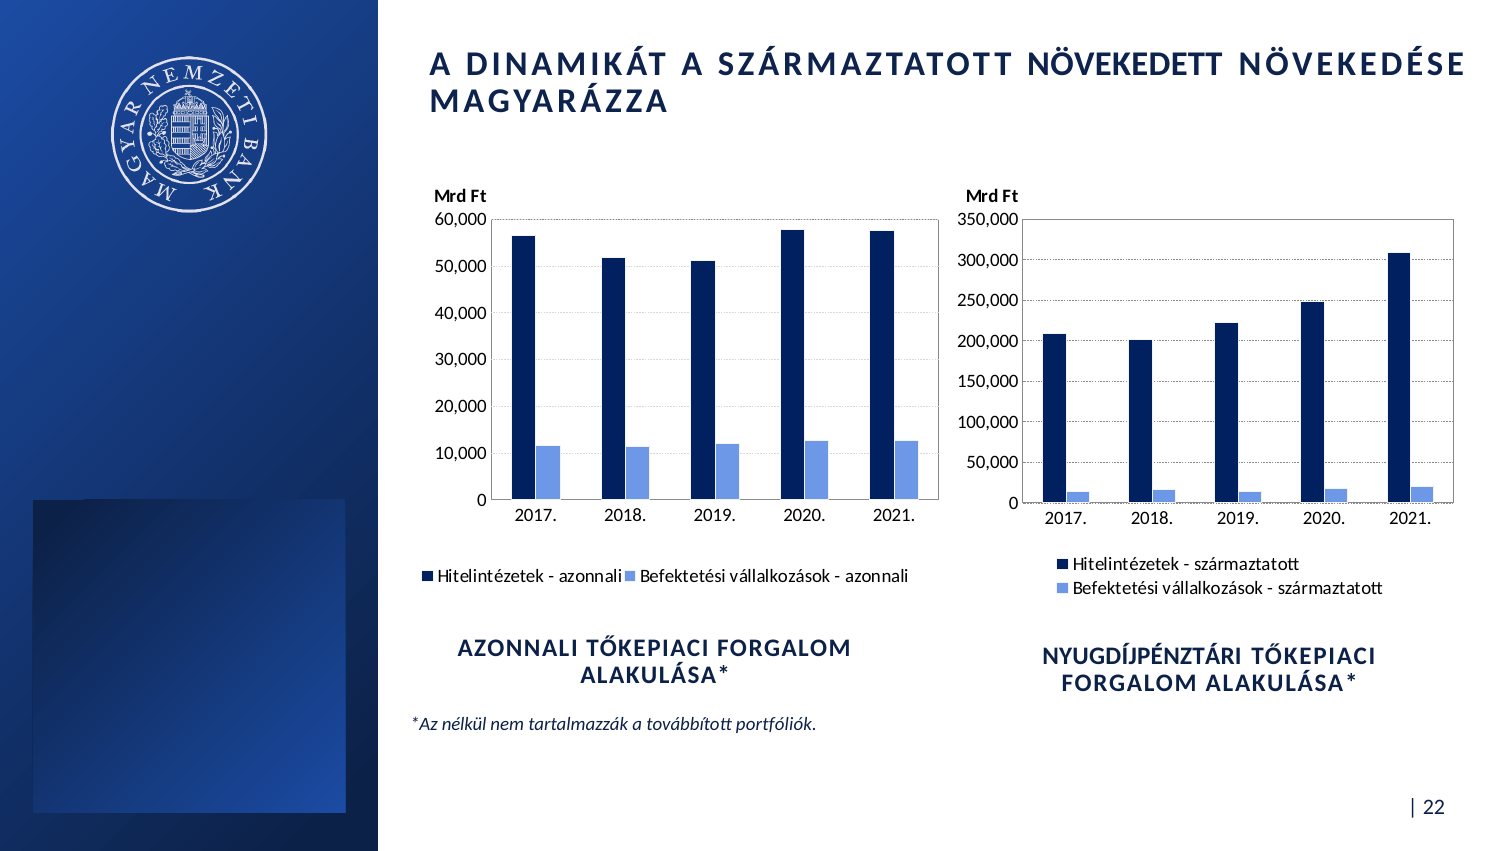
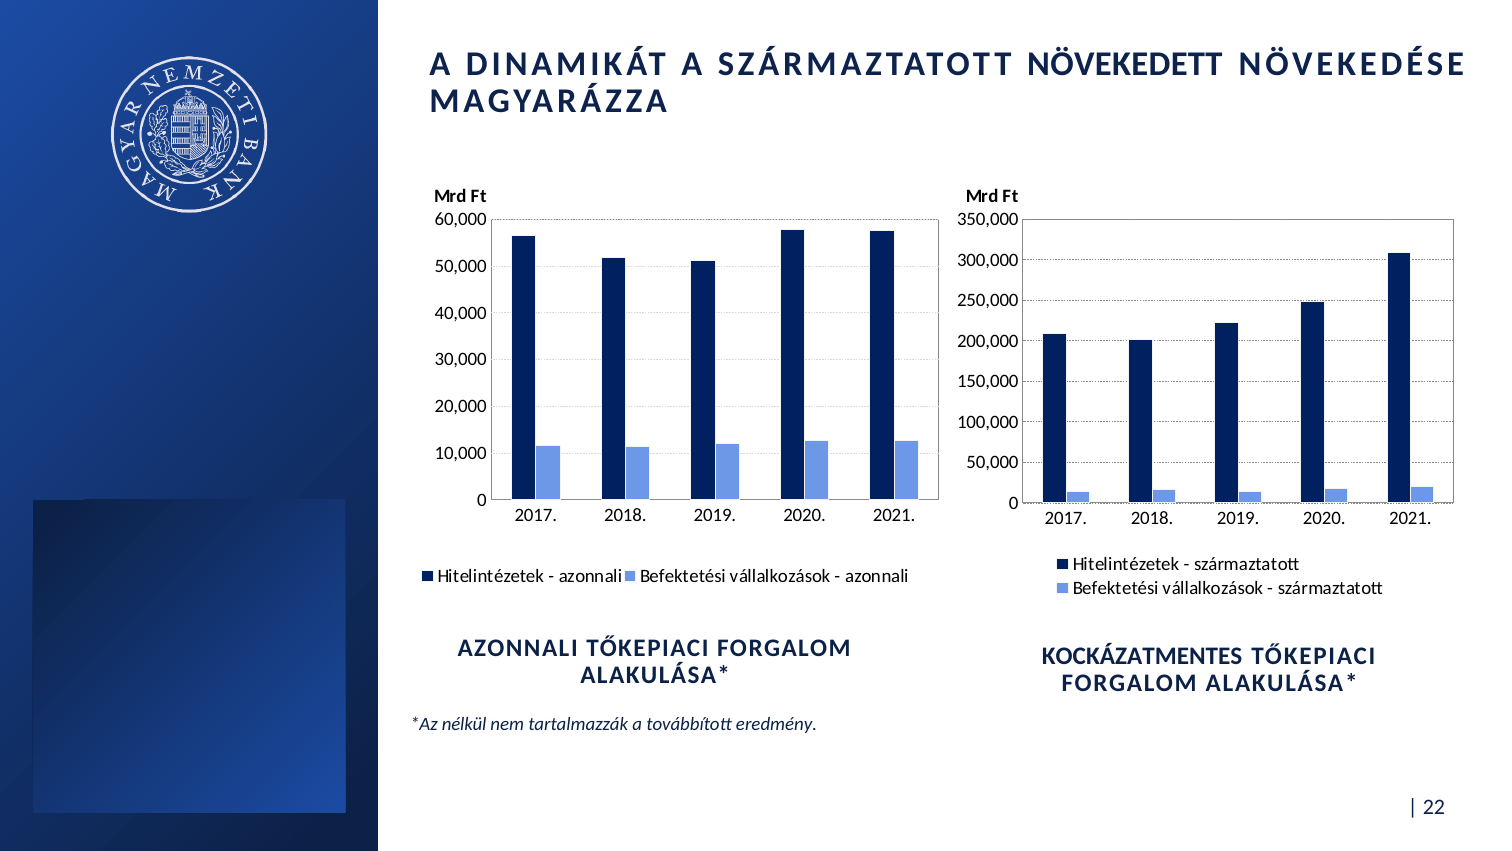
NYUGDÍJPÉNZTÁRI: NYUGDÍJPÉNZTÁRI -> KOCKÁZATMENTES
portfóliók: portfóliók -> eredmény
